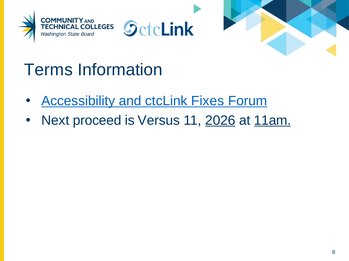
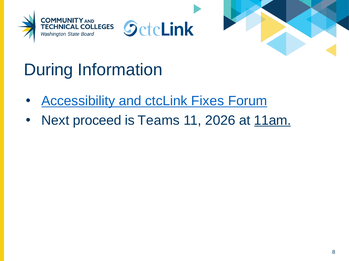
Terms: Terms -> During
Versus: Versus -> Teams
2026 underline: present -> none
